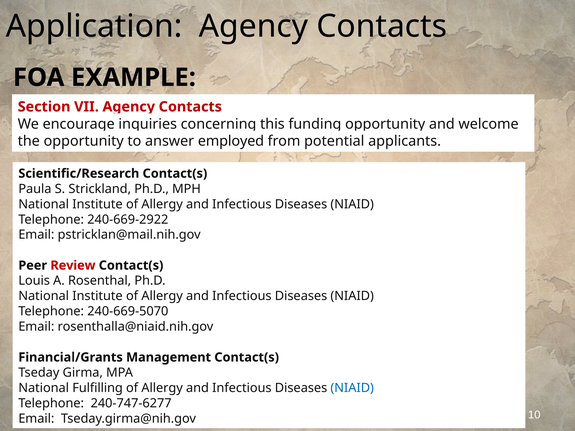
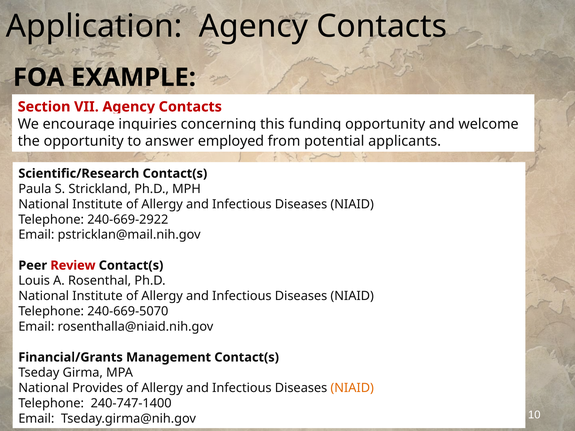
Fulfilling: Fulfilling -> Provides
NIAID at (352, 388) colour: blue -> orange
240-747-6277: 240-747-6277 -> 240-747-1400
